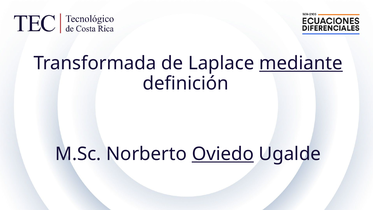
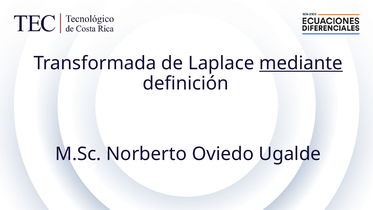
Oviedo underline: present -> none
